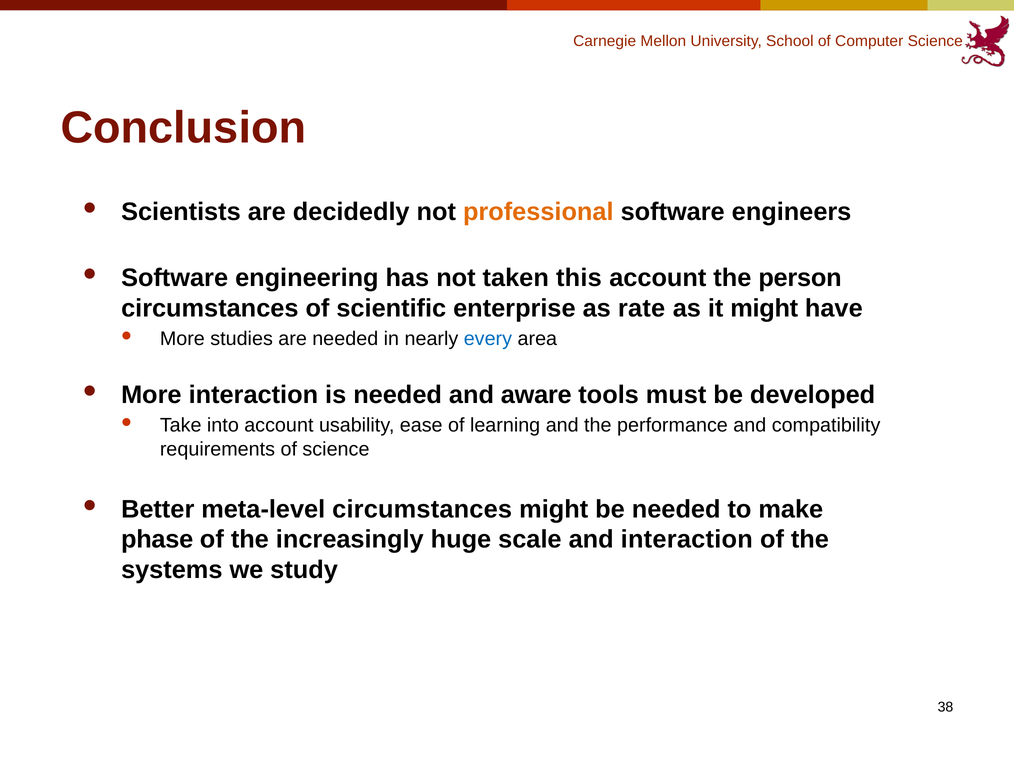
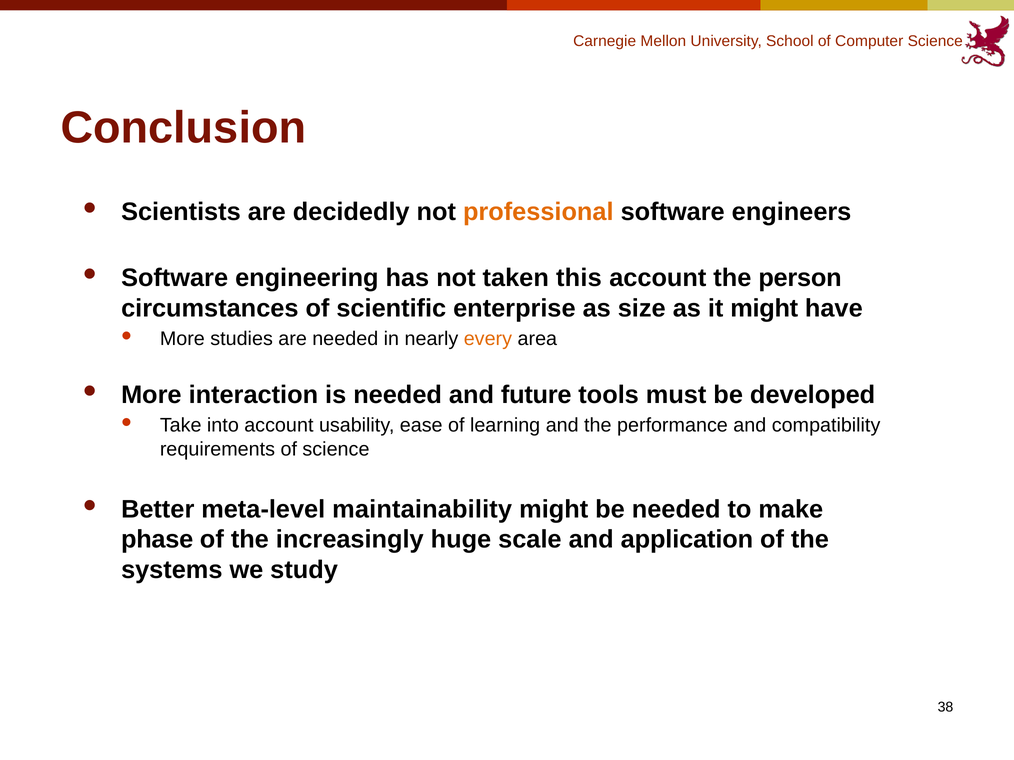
rate: rate -> size
every colour: blue -> orange
aware: aware -> future
meta-level circumstances: circumstances -> maintainability
and interaction: interaction -> application
